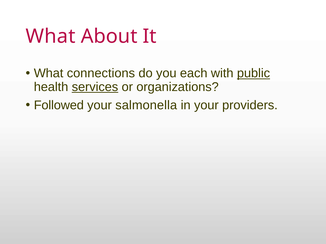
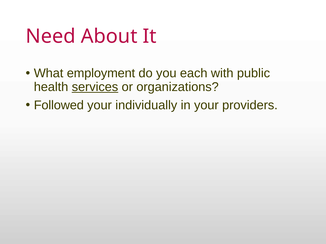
What at (51, 37): What -> Need
connections: connections -> employment
public underline: present -> none
salmonella: salmonella -> individually
